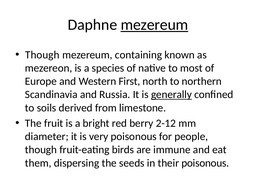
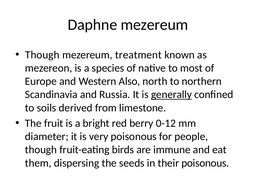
mezereum at (154, 25) underline: present -> none
containing: containing -> treatment
First: First -> Also
2-12: 2-12 -> 0-12
